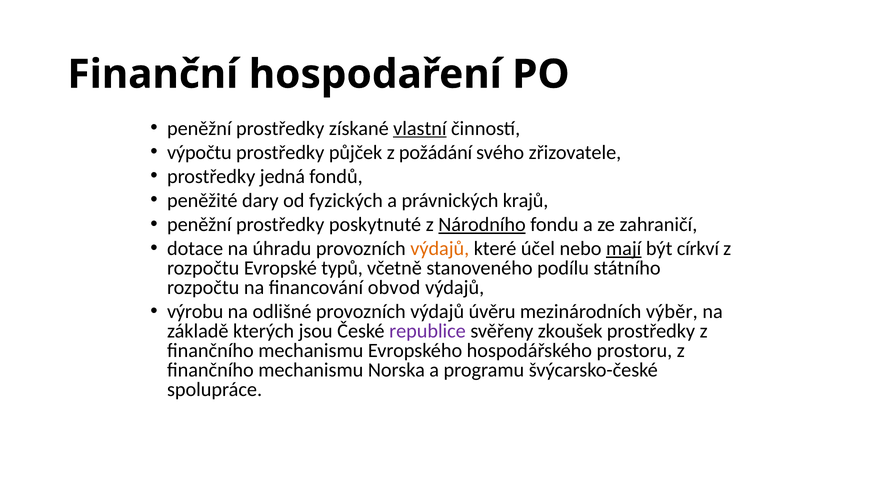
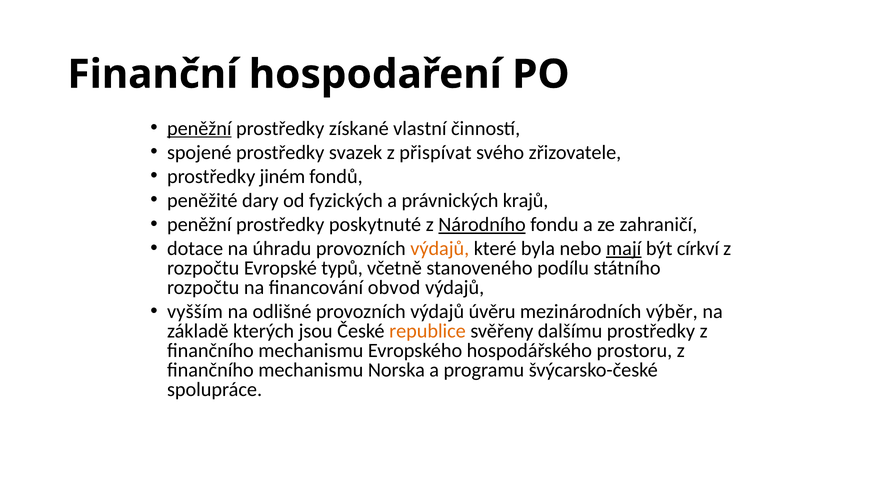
peněžní at (199, 128) underline: none -> present
vlastní underline: present -> none
výpočtu: výpočtu -> spojené
půjček: půjček -> svazek
požádání: požádání -> přispívat
jedná: jedná -> jiném
účel: účel -> byla
výrobu: výrobu -> vyšším
republice colour: purple -> orange
zkoušek: zkoušek -> dalšímu
